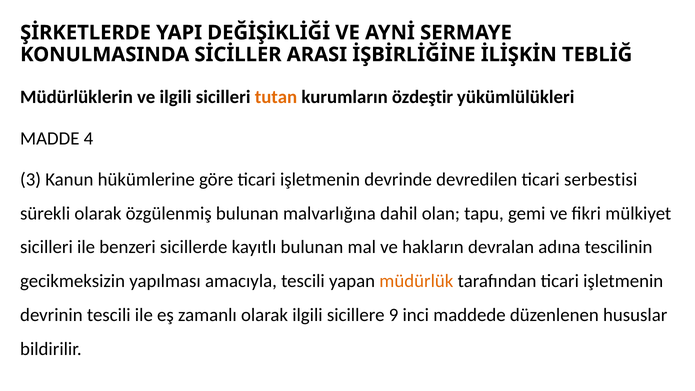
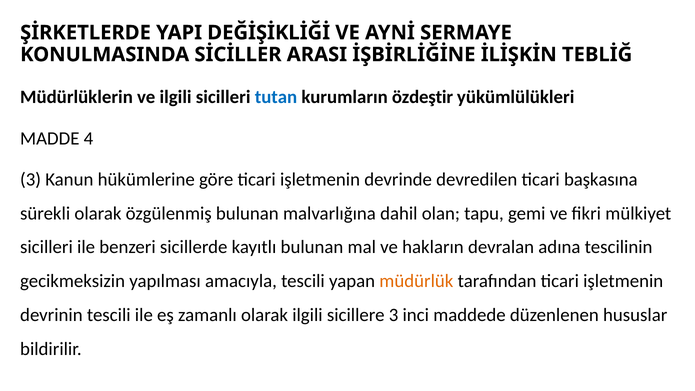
tutan colour: orange -> blue
serbestisi: serbestisi -> başkasına
sicillere 9: 9 -> 3
